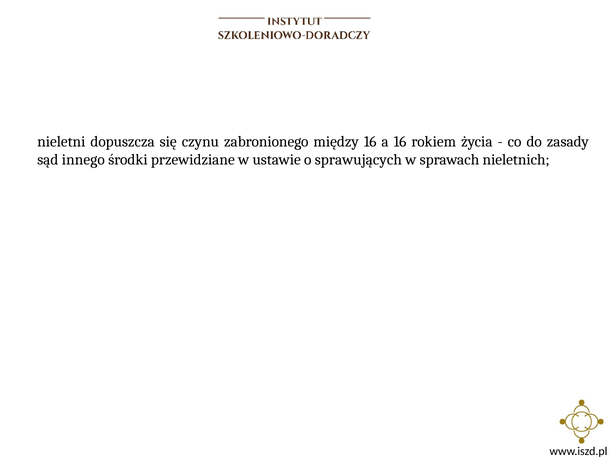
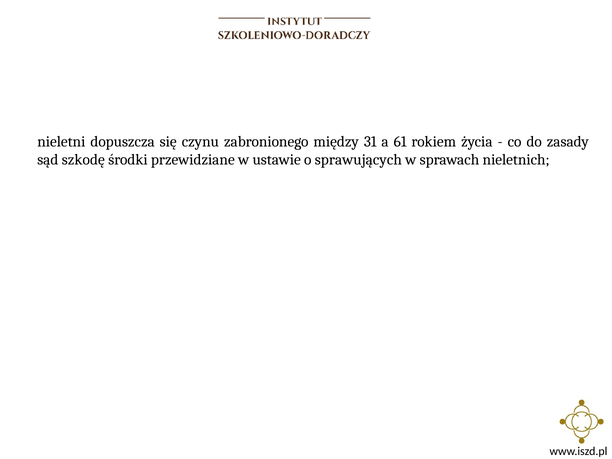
między 16: 16 -> 31
a 16: 16 -> 61
innego: innego -> szkodę
